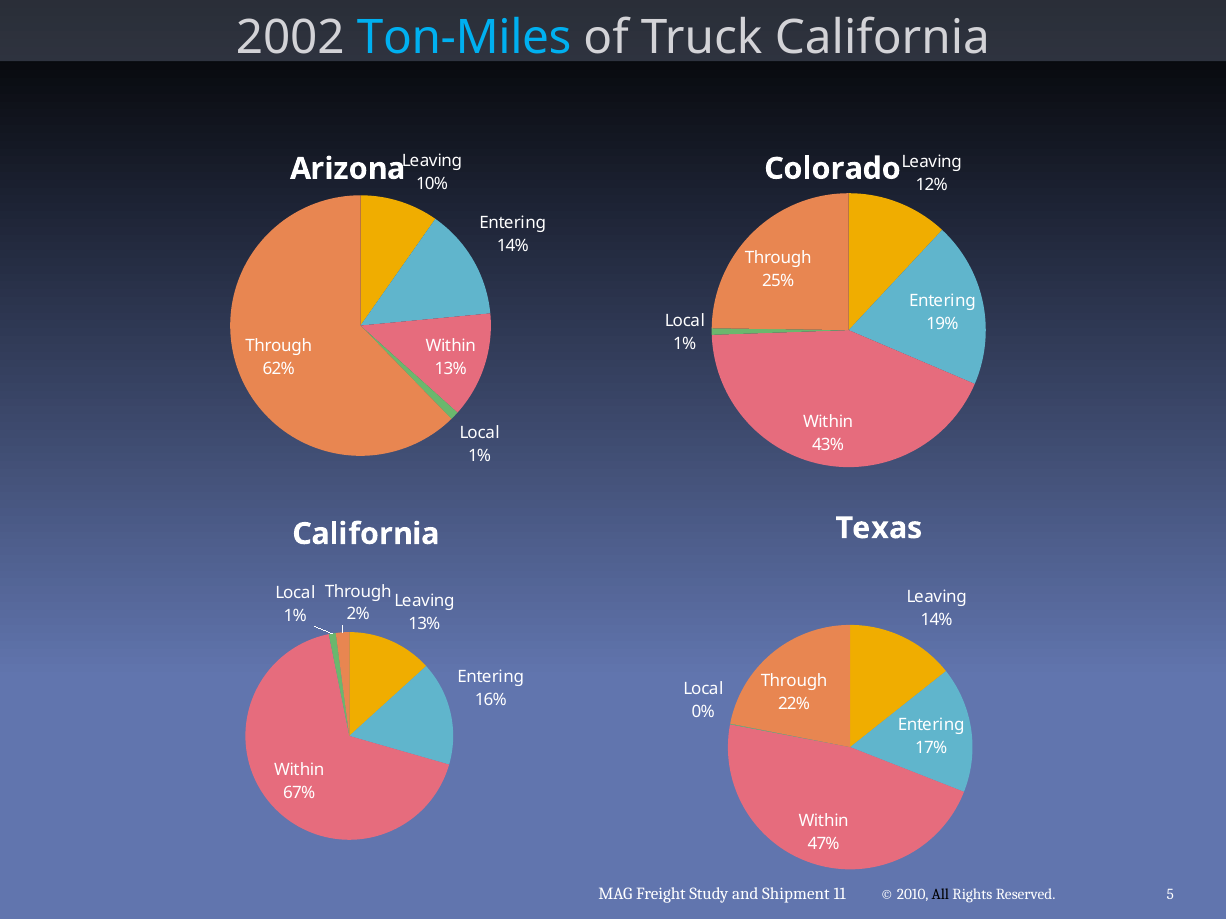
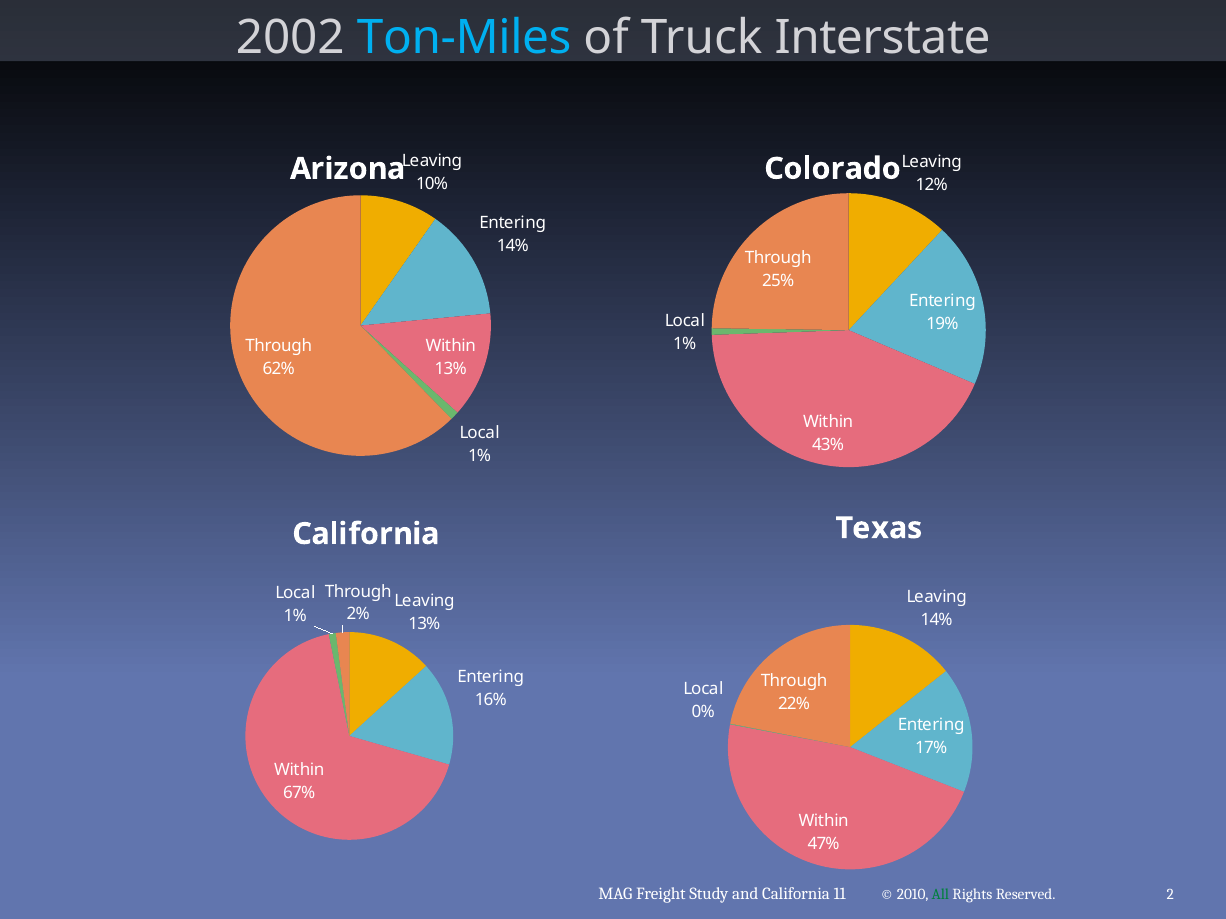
Truck California: California -> Interstate
and Shipment: Shipment -> California
All colour: black -> green
5: 5 -> 2
